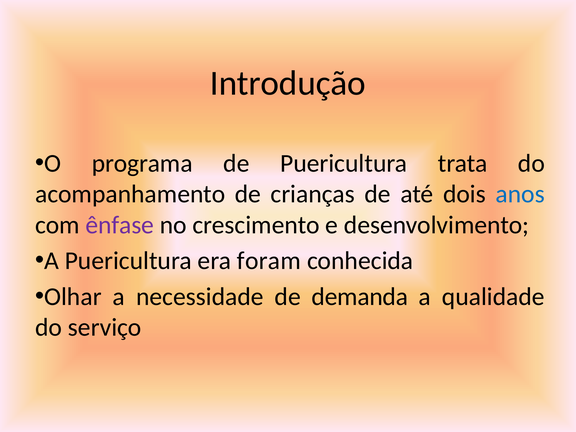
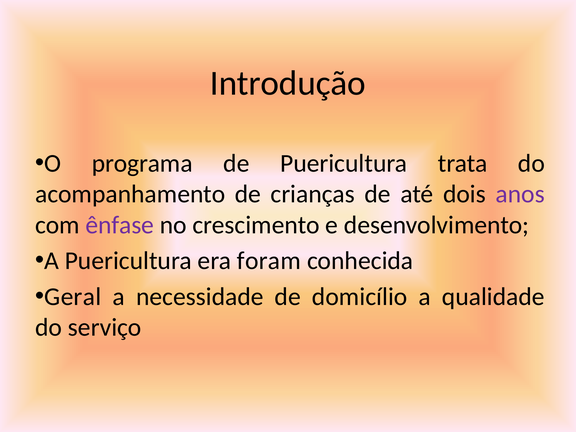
anos colour: blue -> purple
Olhar: Olhar -> Geral
demanda: demanda -> domicílio
